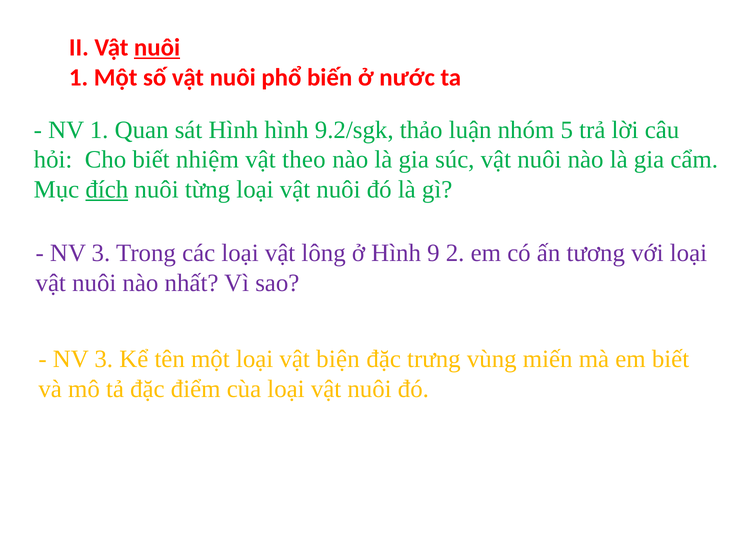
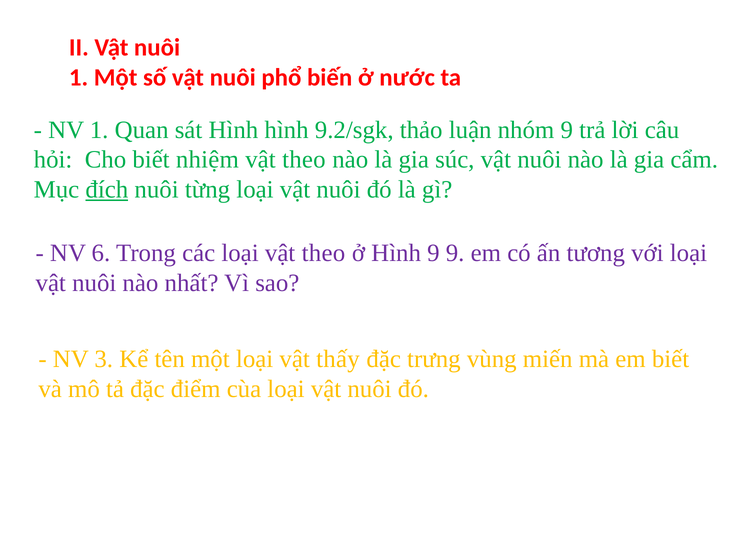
nuôi at (157, 48) underline: present -> none
nhóm 5: 5 -> 9
3 at (101, 253): 3 -> 6
loại vật lông: lông -> theo
9 2: 2 -> 9
biện: biện -> thấy
